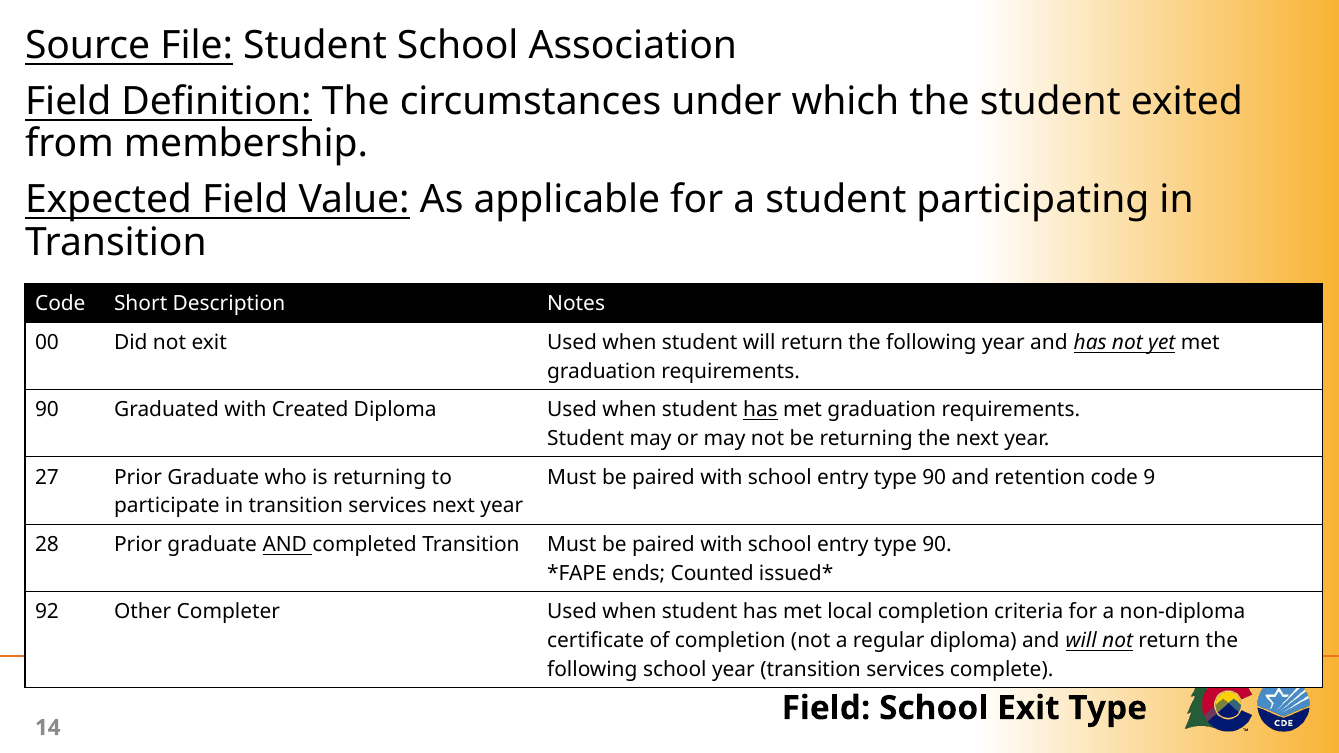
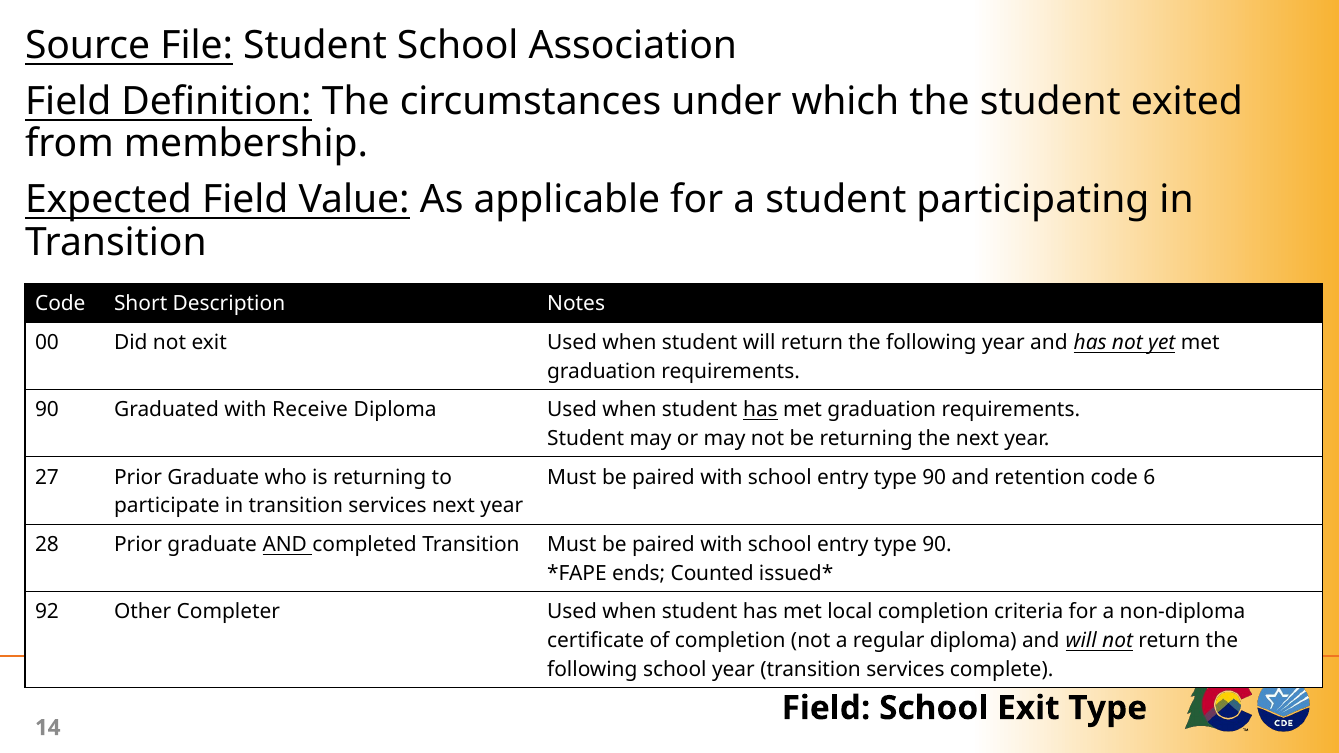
Created: Created -> Receive
9: 9 -> 6
